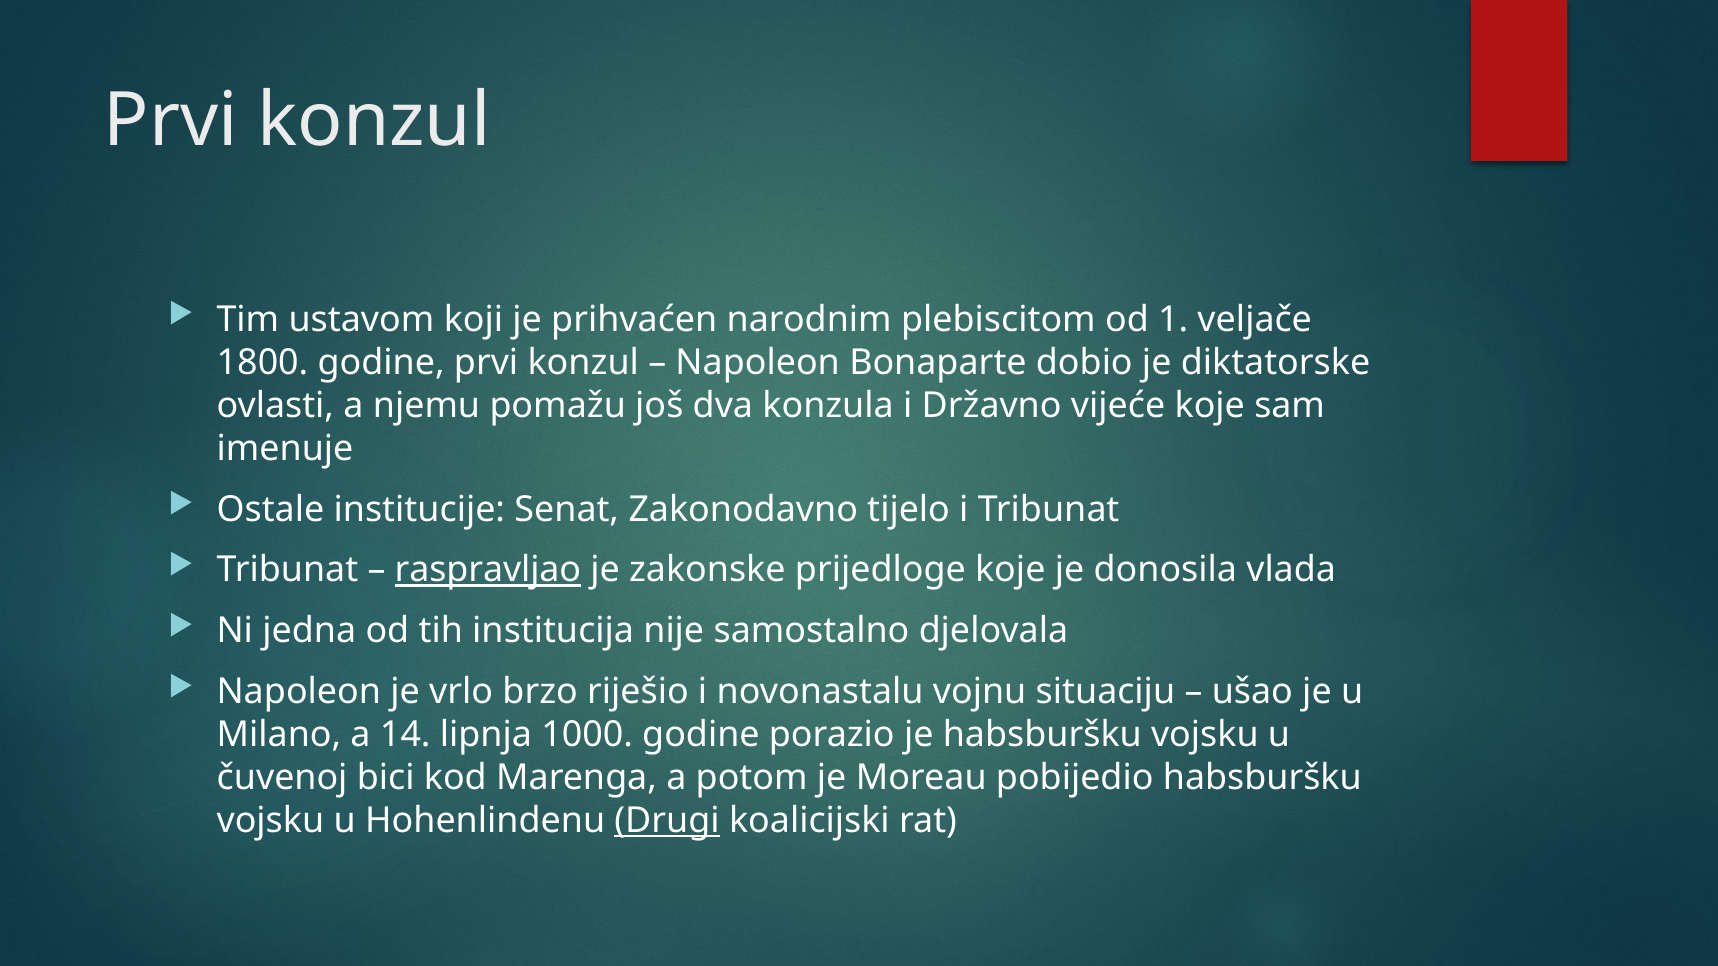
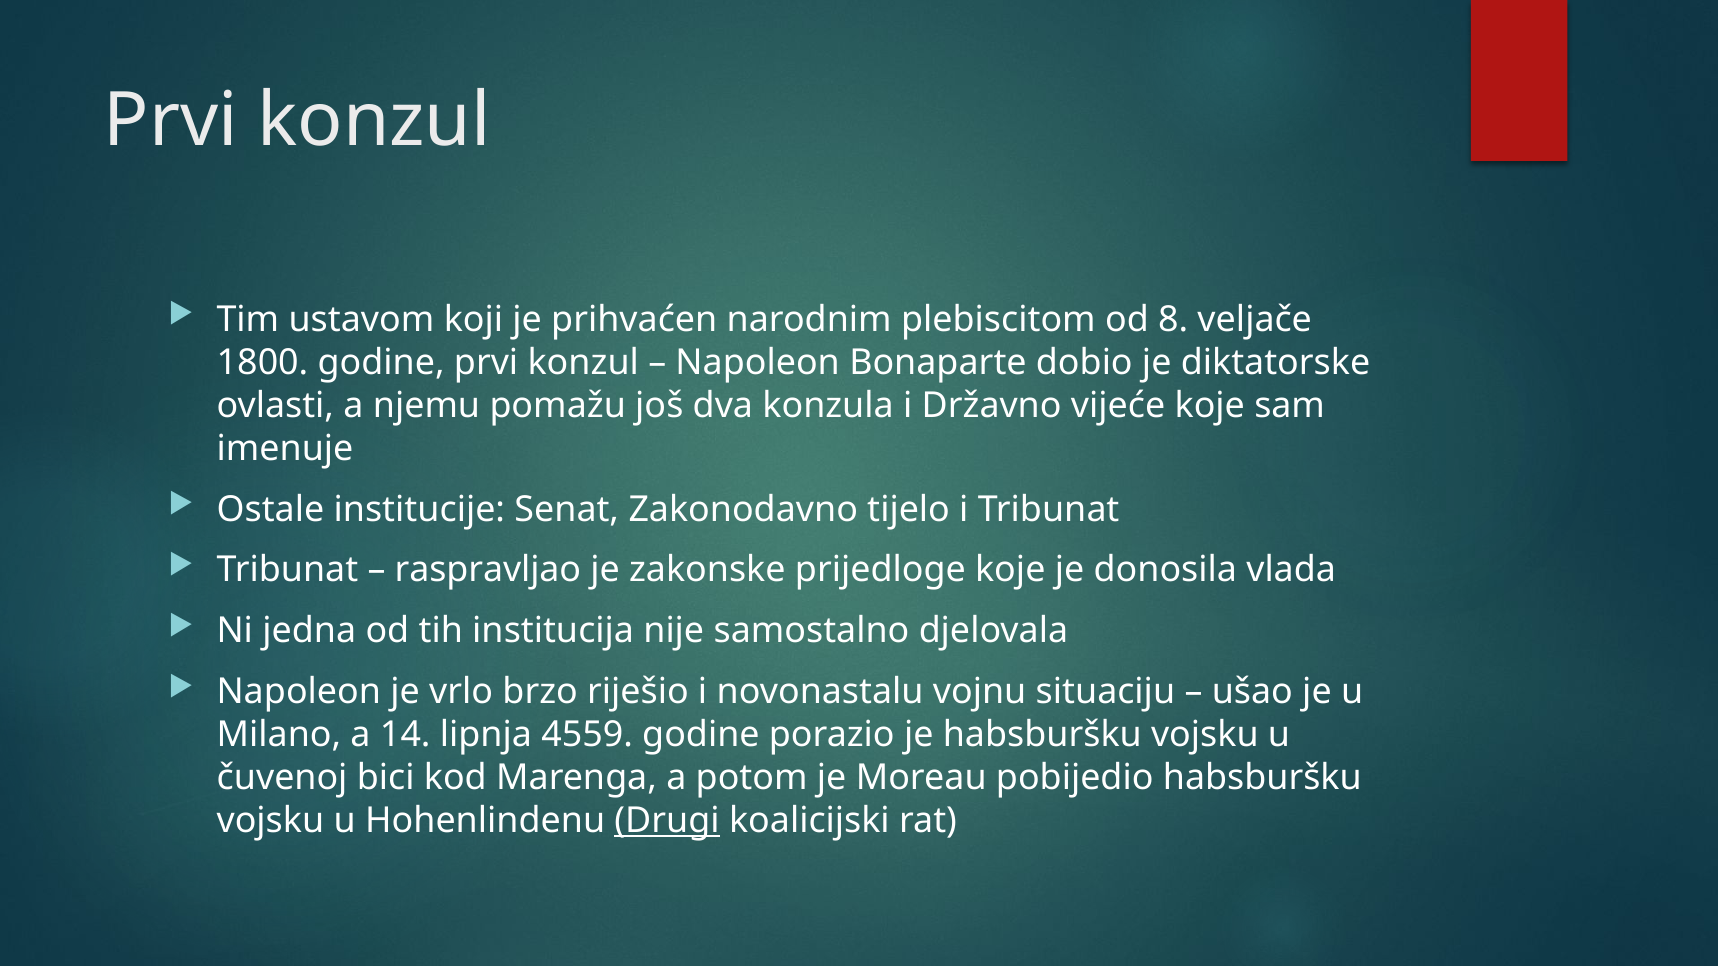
1: 1 -> 8
raspravljao underline: present -> none
1000: 1000 -> 4559
